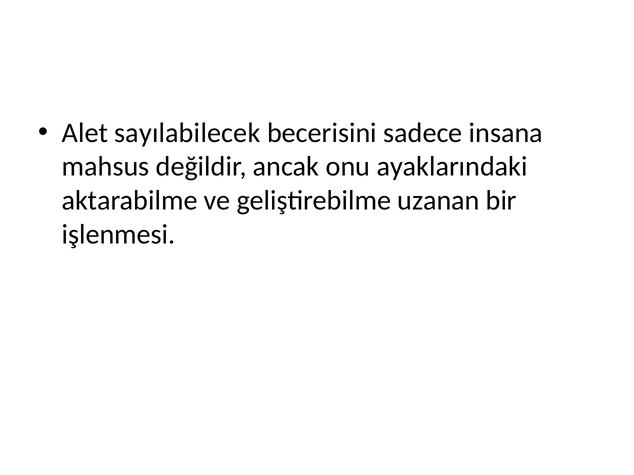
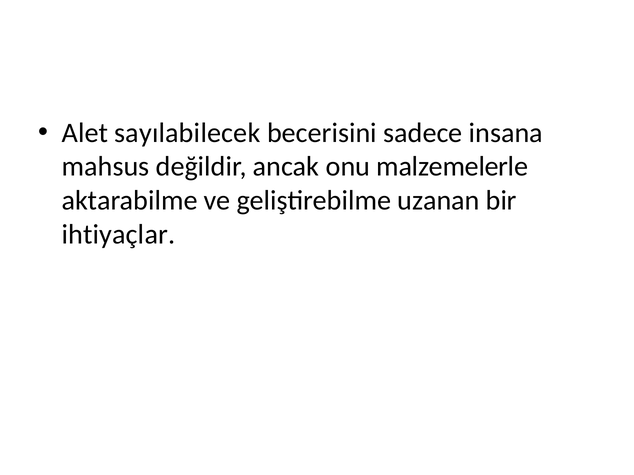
ayaklarındaki: ayaklarındaki -> malzemelerle
işlenmesi: işlenmesi -> ihtiyaçlar
